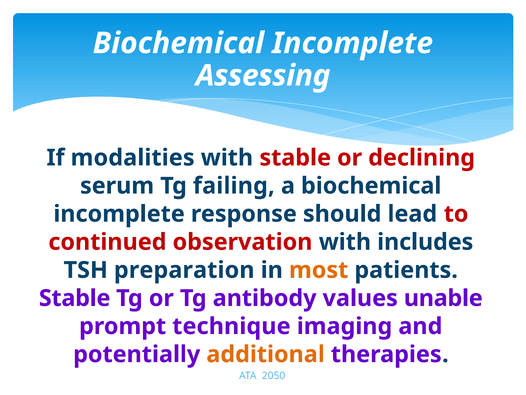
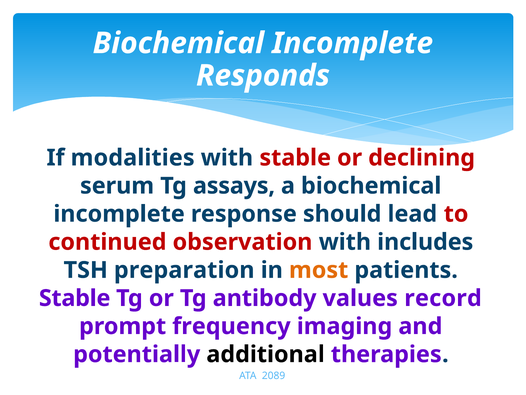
Assessing: Assessing -> Responds
failing: failing -> assays
unable: unable -> record
technique: technique -> frequency
additional colour: orange -> black
2050: 2050 -> 2089
